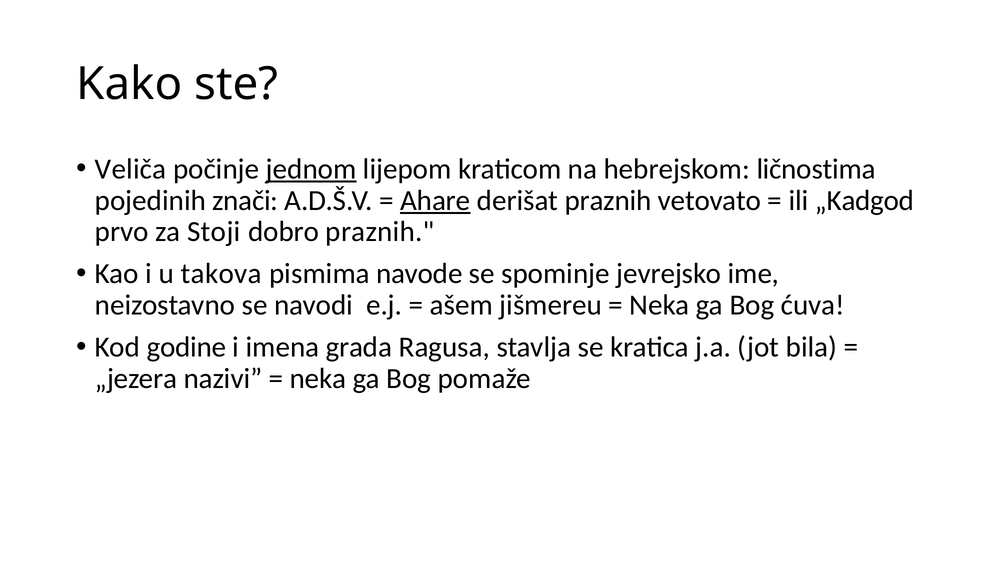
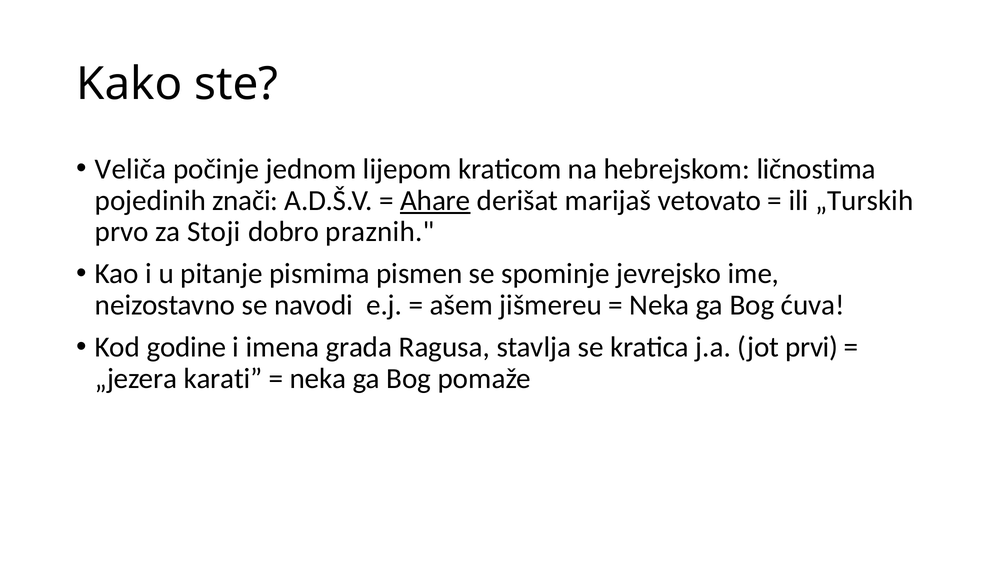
jednom underline: present -> none
derišat praznih: praznih -> marijaš
„Kadgod: „Kadgod -> „Turskih
takova: takova -> pitanje
navode: navode -> pismen
bila: bila -> prvi
nazivi: nazivi -> karati
